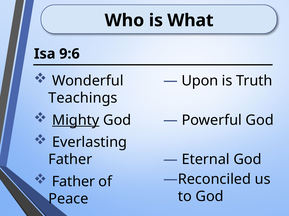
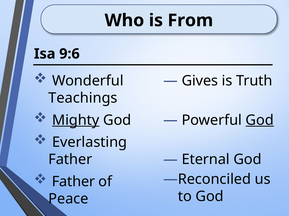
What: What -> From
Upon: Upon -> Gives
God at (260, 120) underline: none -> present
